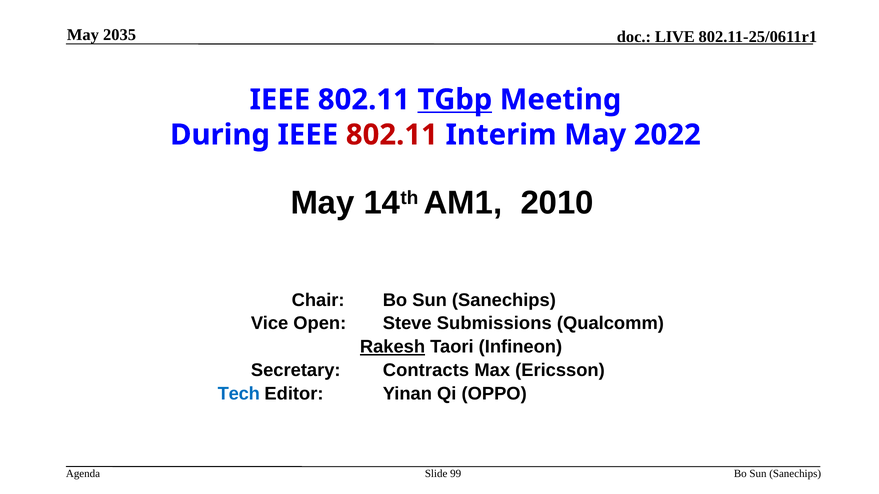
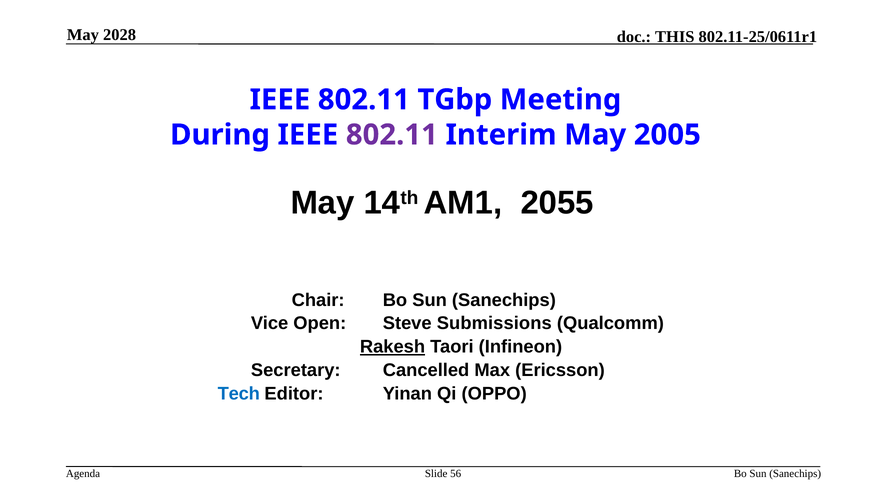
2035: 2035 -> 2028
LIVE: LIVE -> THIS
TGbp underline: present -> none
802.11 at (392, 135) colour: red -> purple
2022: 2022 -> 2005
2010: 2010 -> 2055
Contracts: Contracts -> Cancelled
99: 99 -> 56
